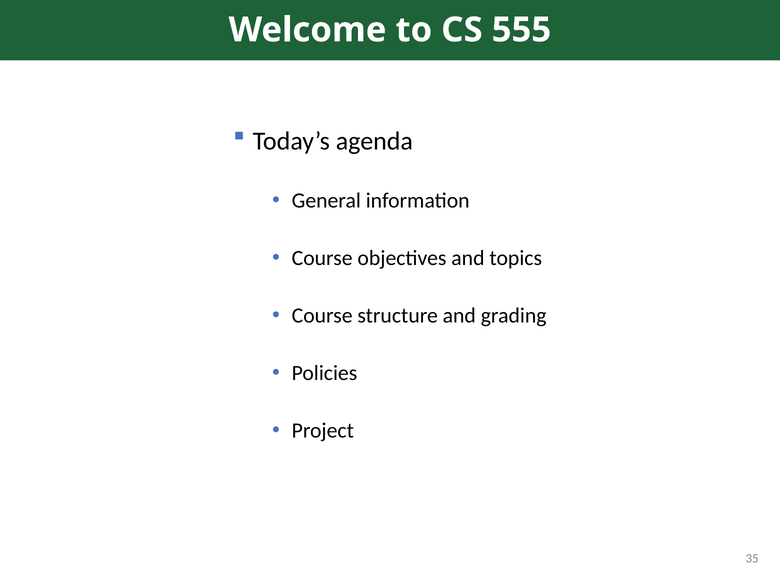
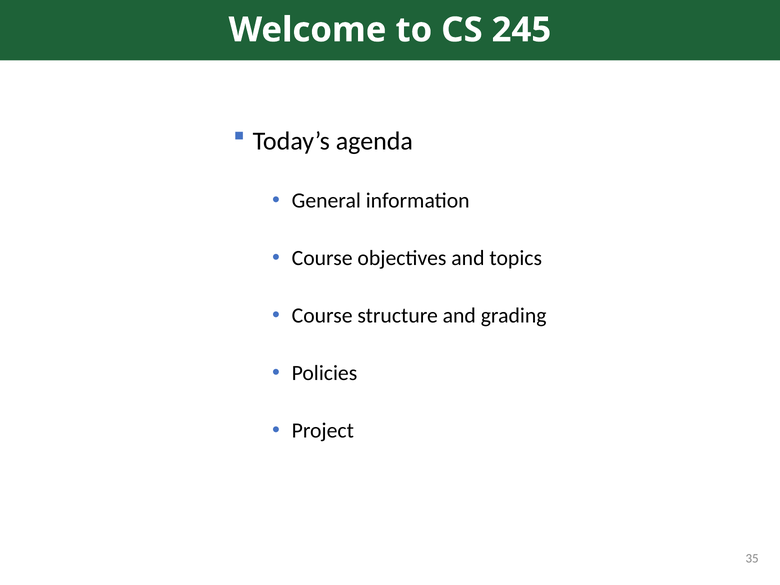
555: 555 -> 245
